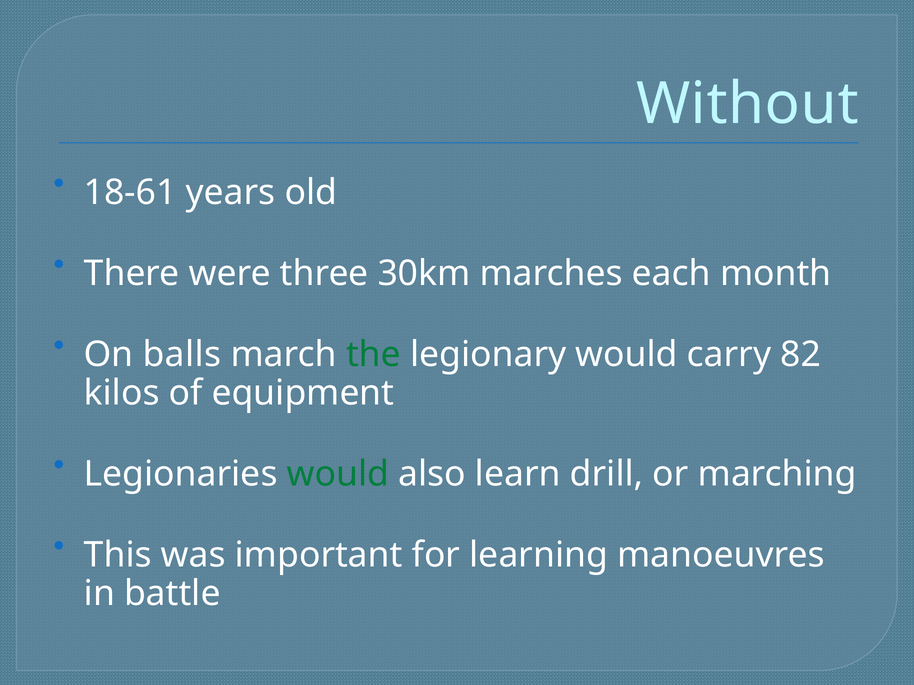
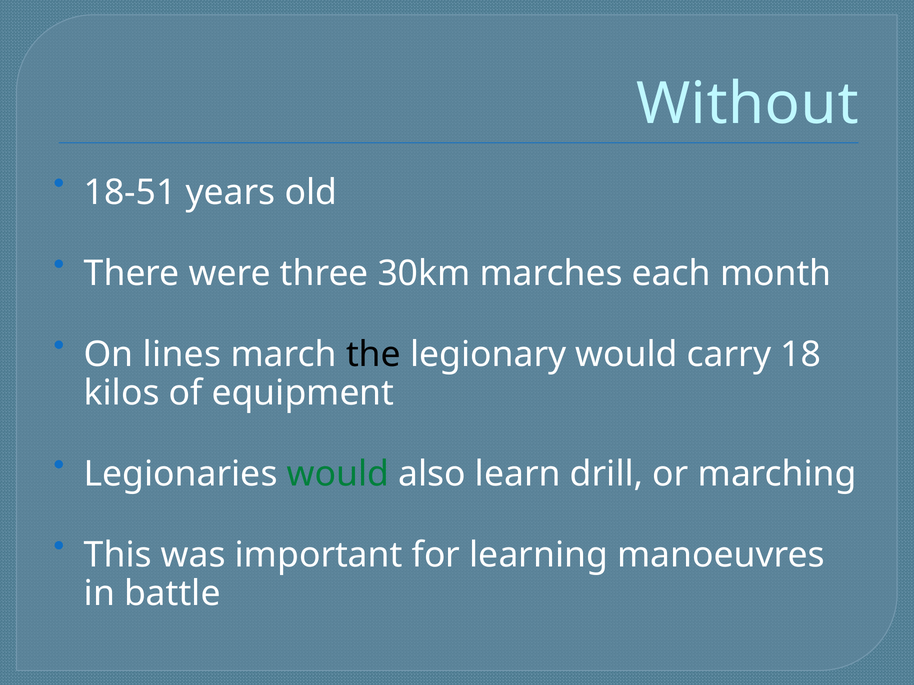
18-61: 18-61 -> 18-51
balls: balls -> lines
the colour: green -> black
82: 82 -> 18
